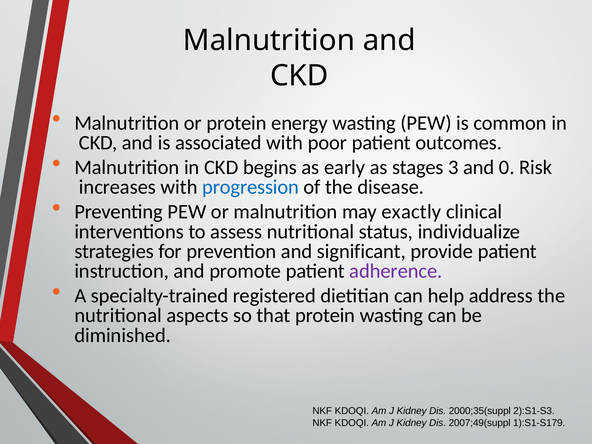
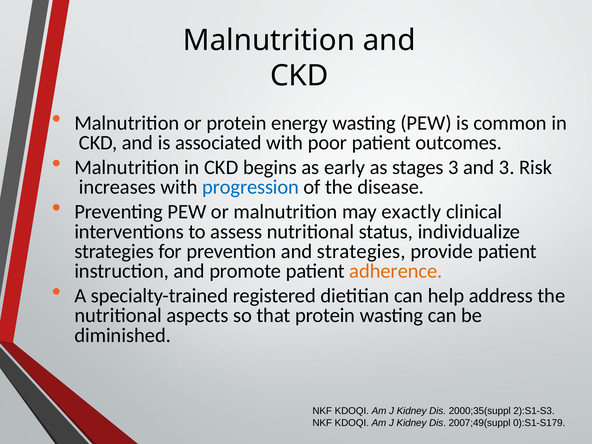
and 0: 0 -> 3
and significant: significant -> strategies
adherence colour: purple -> orange
1):S1-S179: 1):S1-S179 -> 0):S1-S179
